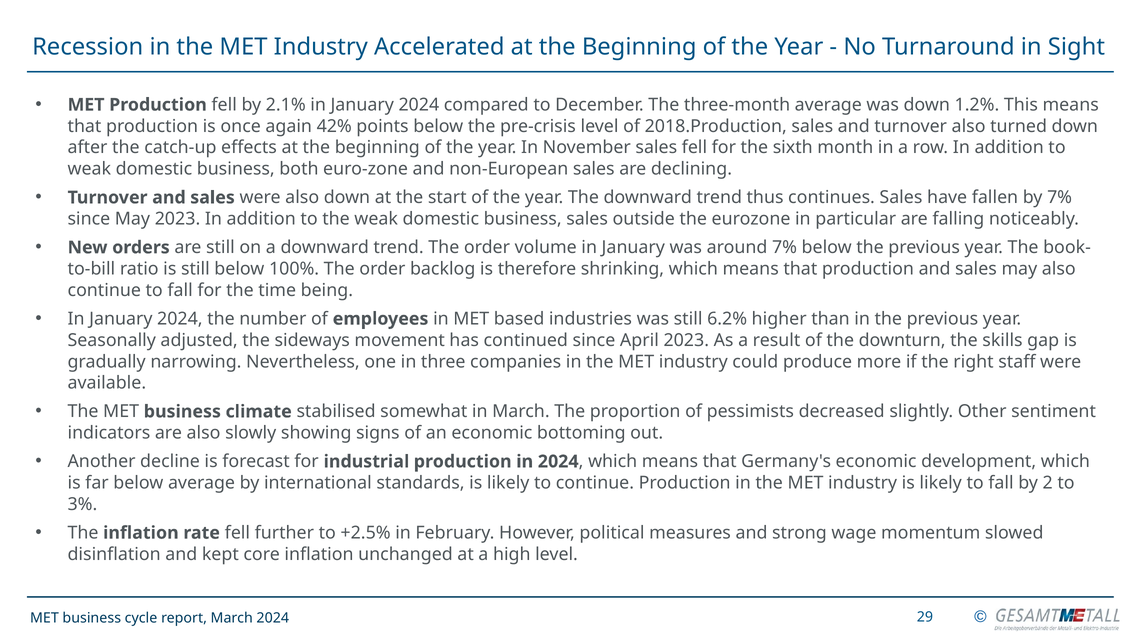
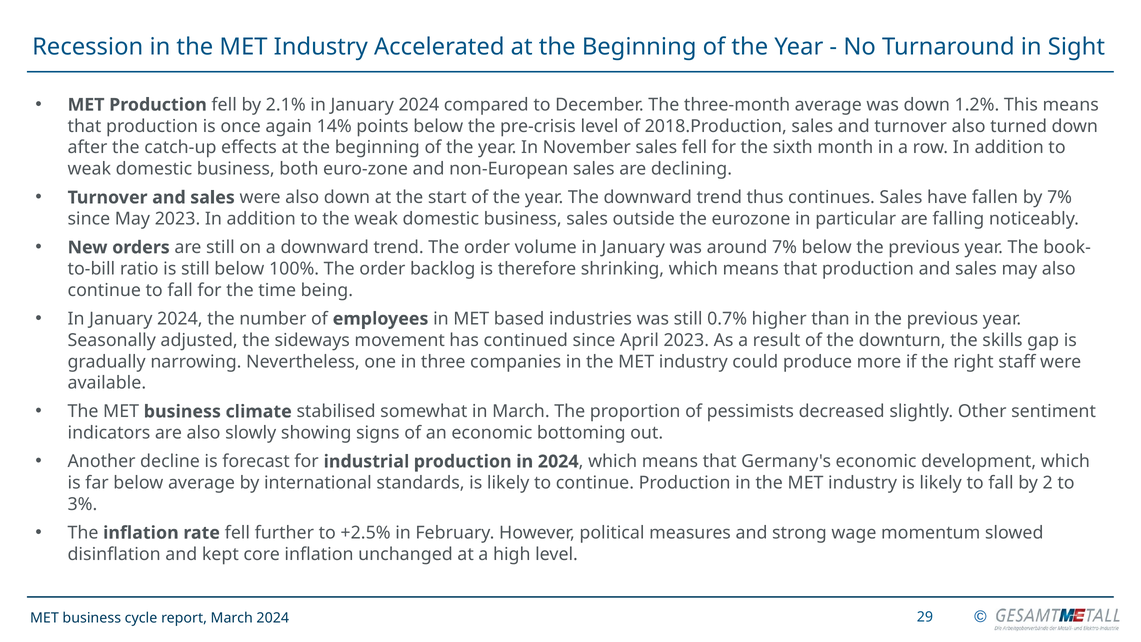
42%: 42% -> 14%
6.2%: 6.2% -> 0.7%
